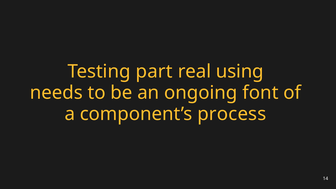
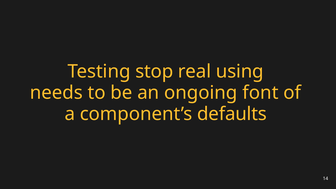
part: part -> stop
process: process -> defaults
